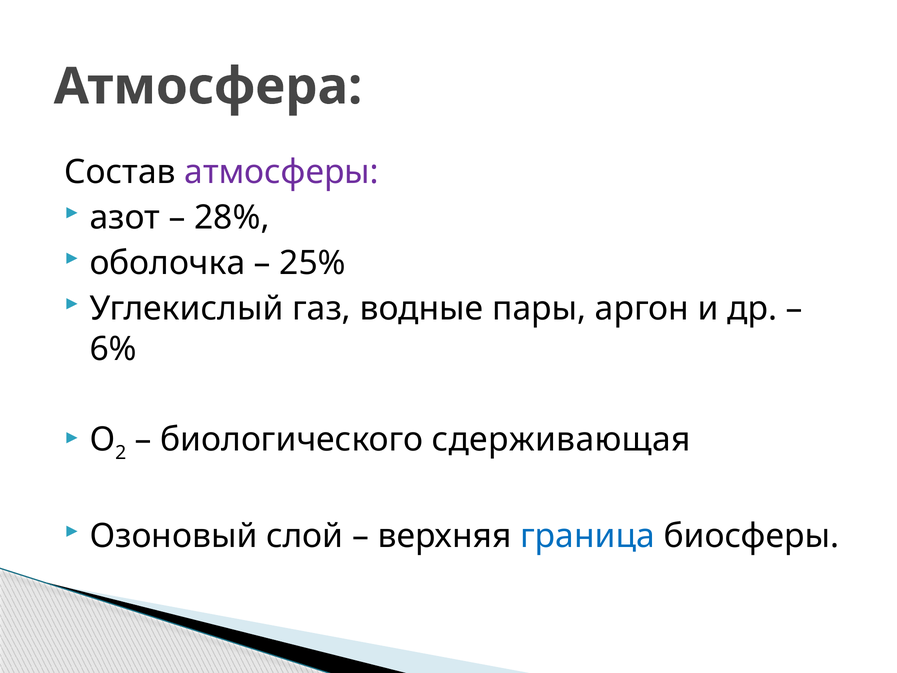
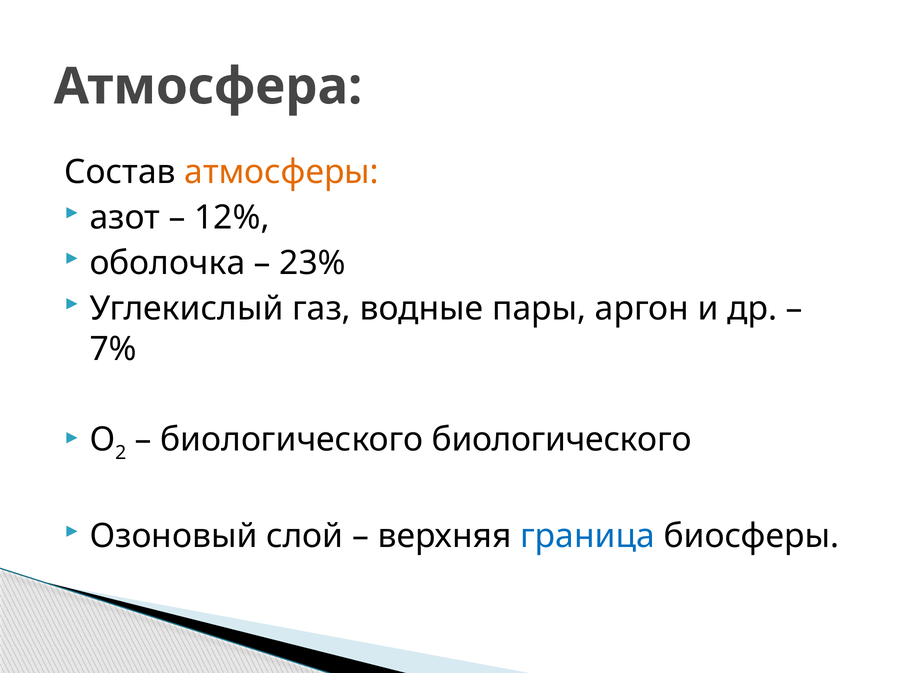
атмосферы colour: purple -> orange
28%: 28% -> 12%
25%: 25% -> 23%
6%: 6% -> 7%
биологического сдерживающая: сдерживающая -> биологического
